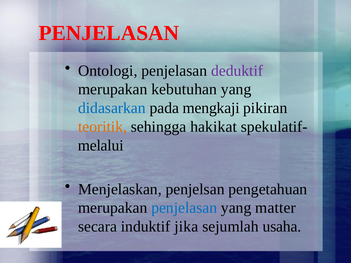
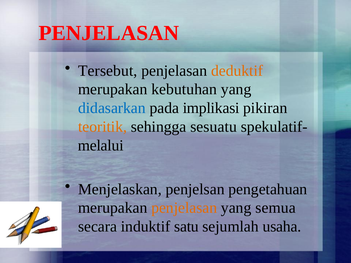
Ontologi: Ontologi -> Tersebut
deduktif colour: purple -> orange
mengkaji: mengkaji -> implikasi
hakikat: hakikat -> sesuatu
penjelasan at (184, 208) colour: blue -> orange
matter: matter -> semua
jika: jika -> satu
